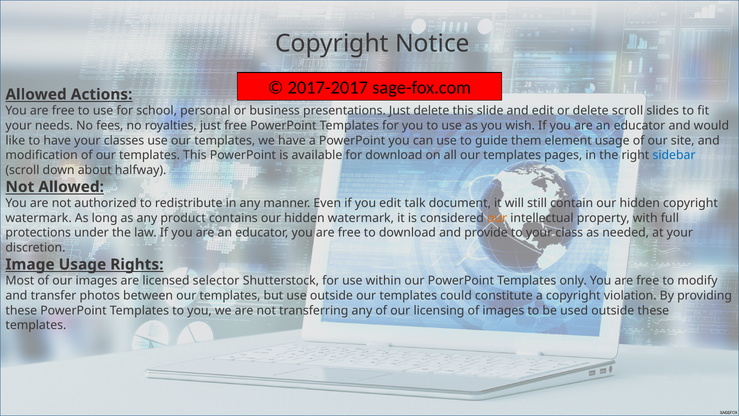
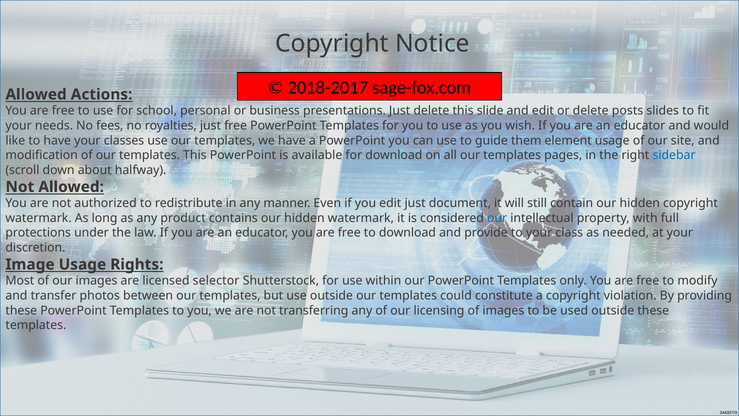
2017-2017: 2017-2017 -> 2018-2017
delete scroll: scroll -> posts
edit talk: talk -> just
our at (497, 218) colour: orange -> blue
